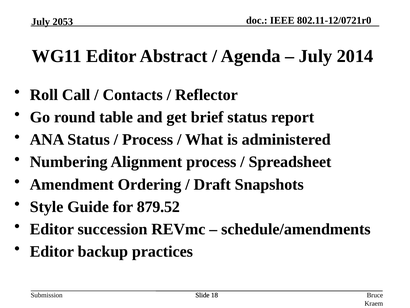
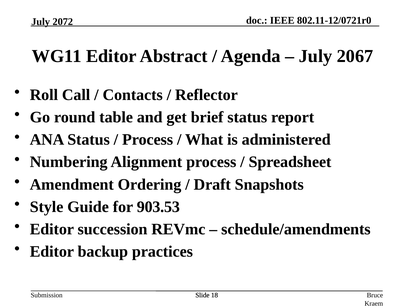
2053: 2053 -> 2072
2014: 2014 -> 2067
879.52: 879.52 -> 903.53
